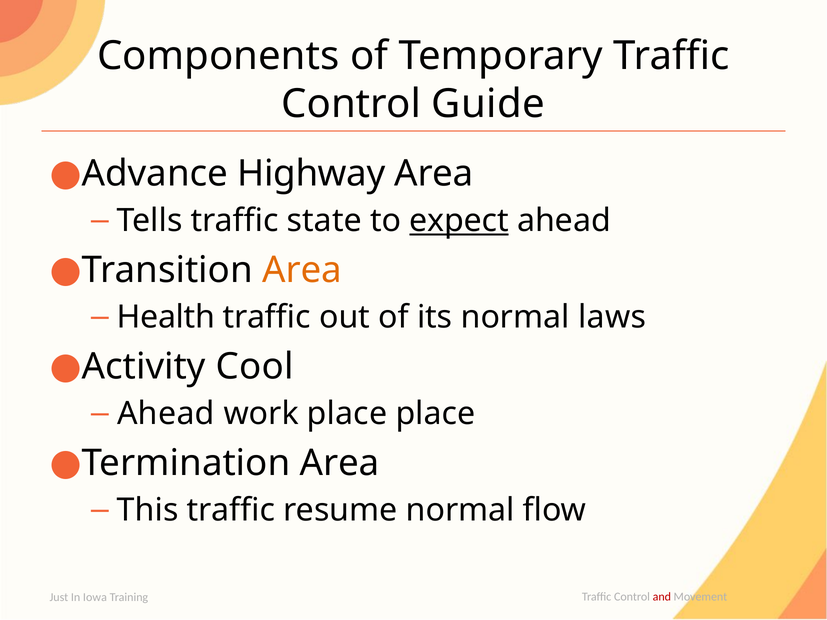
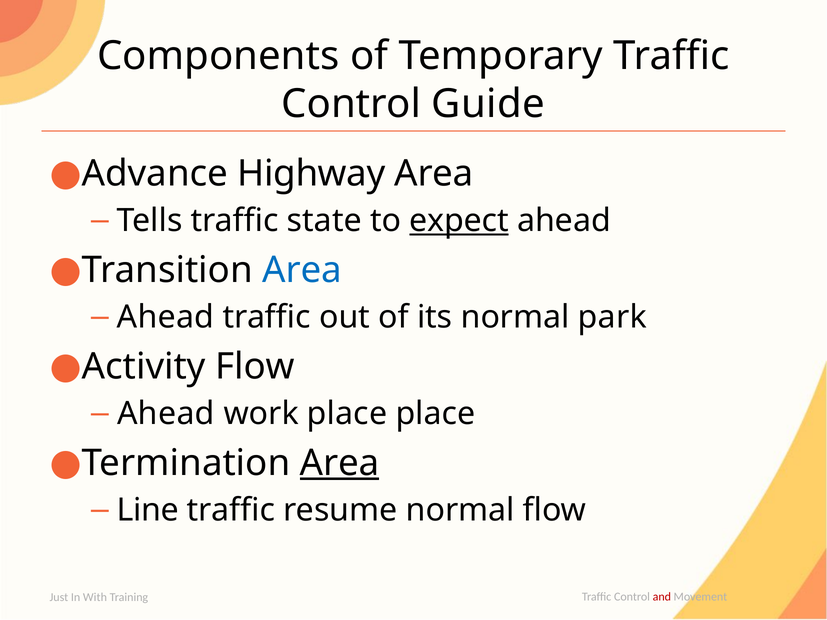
Area at (302, 270) colour: orange -> blue
Health at (166, 318): Health -> Ahead
laws: laws -> park
Activity Cool: Cool -> Flow
Area at (340, 463) underline: none -> present
This: This -> Line
Iowa: Iowa -> With
